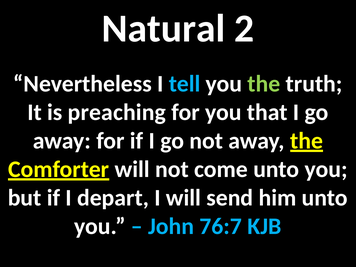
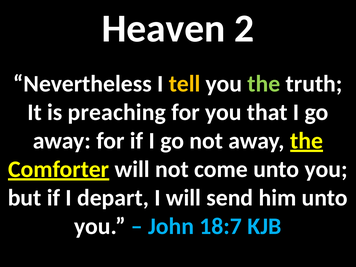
Natural: Natural -> Heaven
tell colour: light blue -> yellow
76:7: 76:7 -> 18:7
